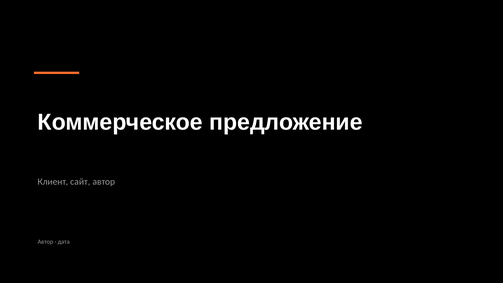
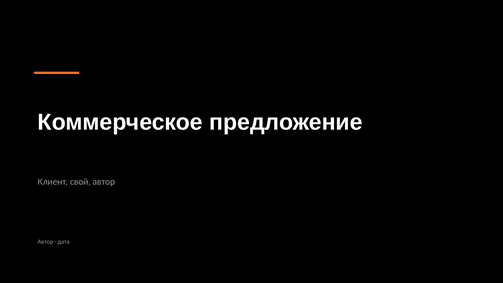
сайт: сайт -> свой
